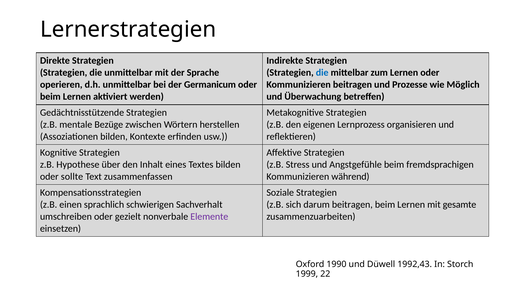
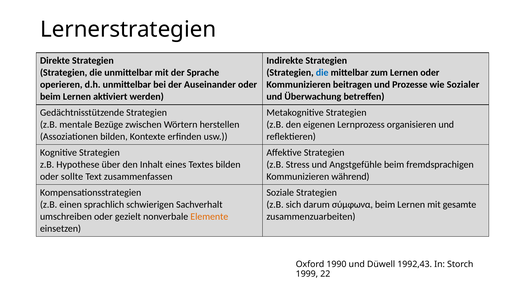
Germanicum: Germanicum -> Auseinander
Möglich: Möglich -> Sozialer
darum beitragen: beitragen -> σύμφωνα
Elemente colour: purple -> orange
